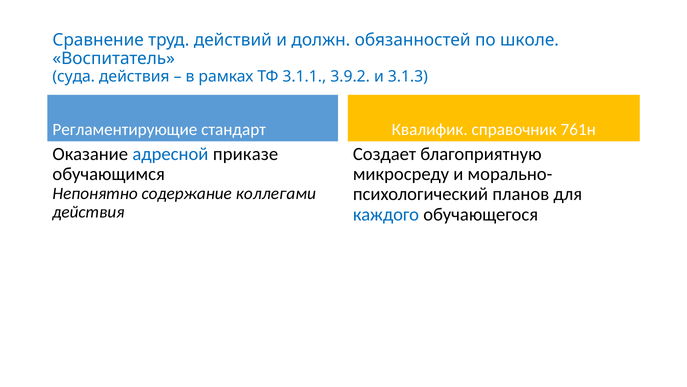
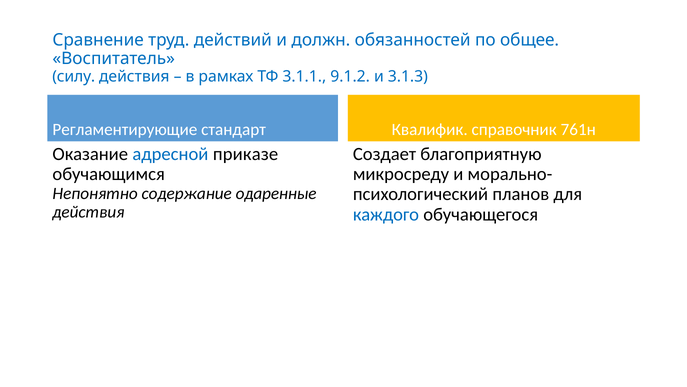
школе: школе -> общее
суда: суда -> силу
3.9.2: 3.9.2 -> 9.1.2
коллегами: коллегами -> одаренные
